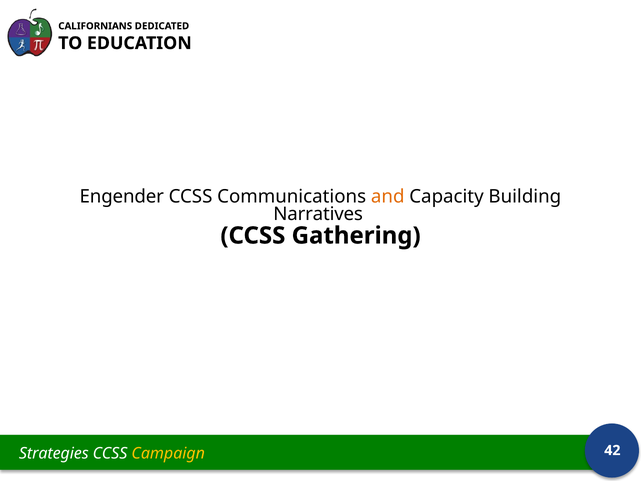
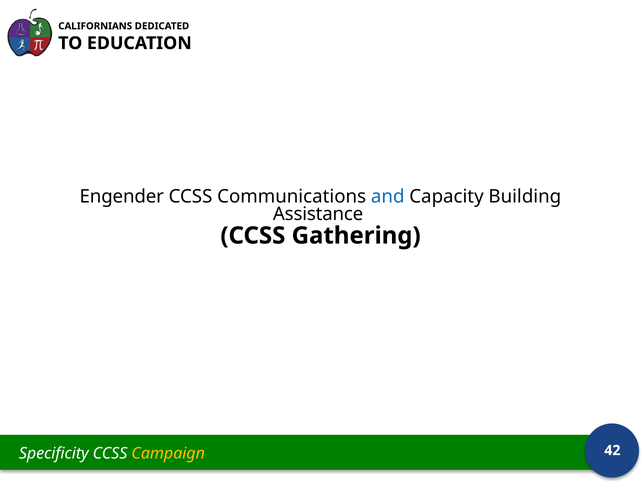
and colour: orange -> blue
Narratives: Narratives -> Assistance
Strategies: Strategies -> Specificity
